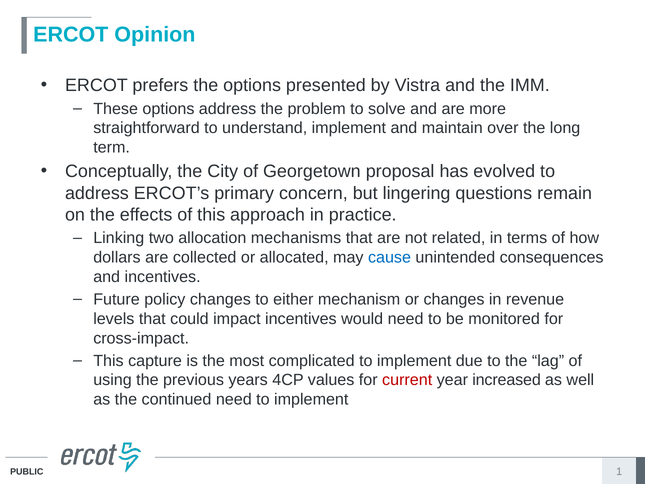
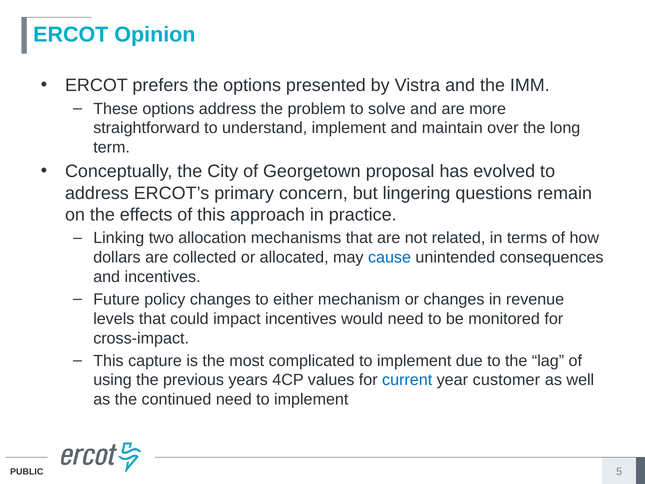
current colour: red -> blue
increased: increased -> customer
1: 1 -> 5
